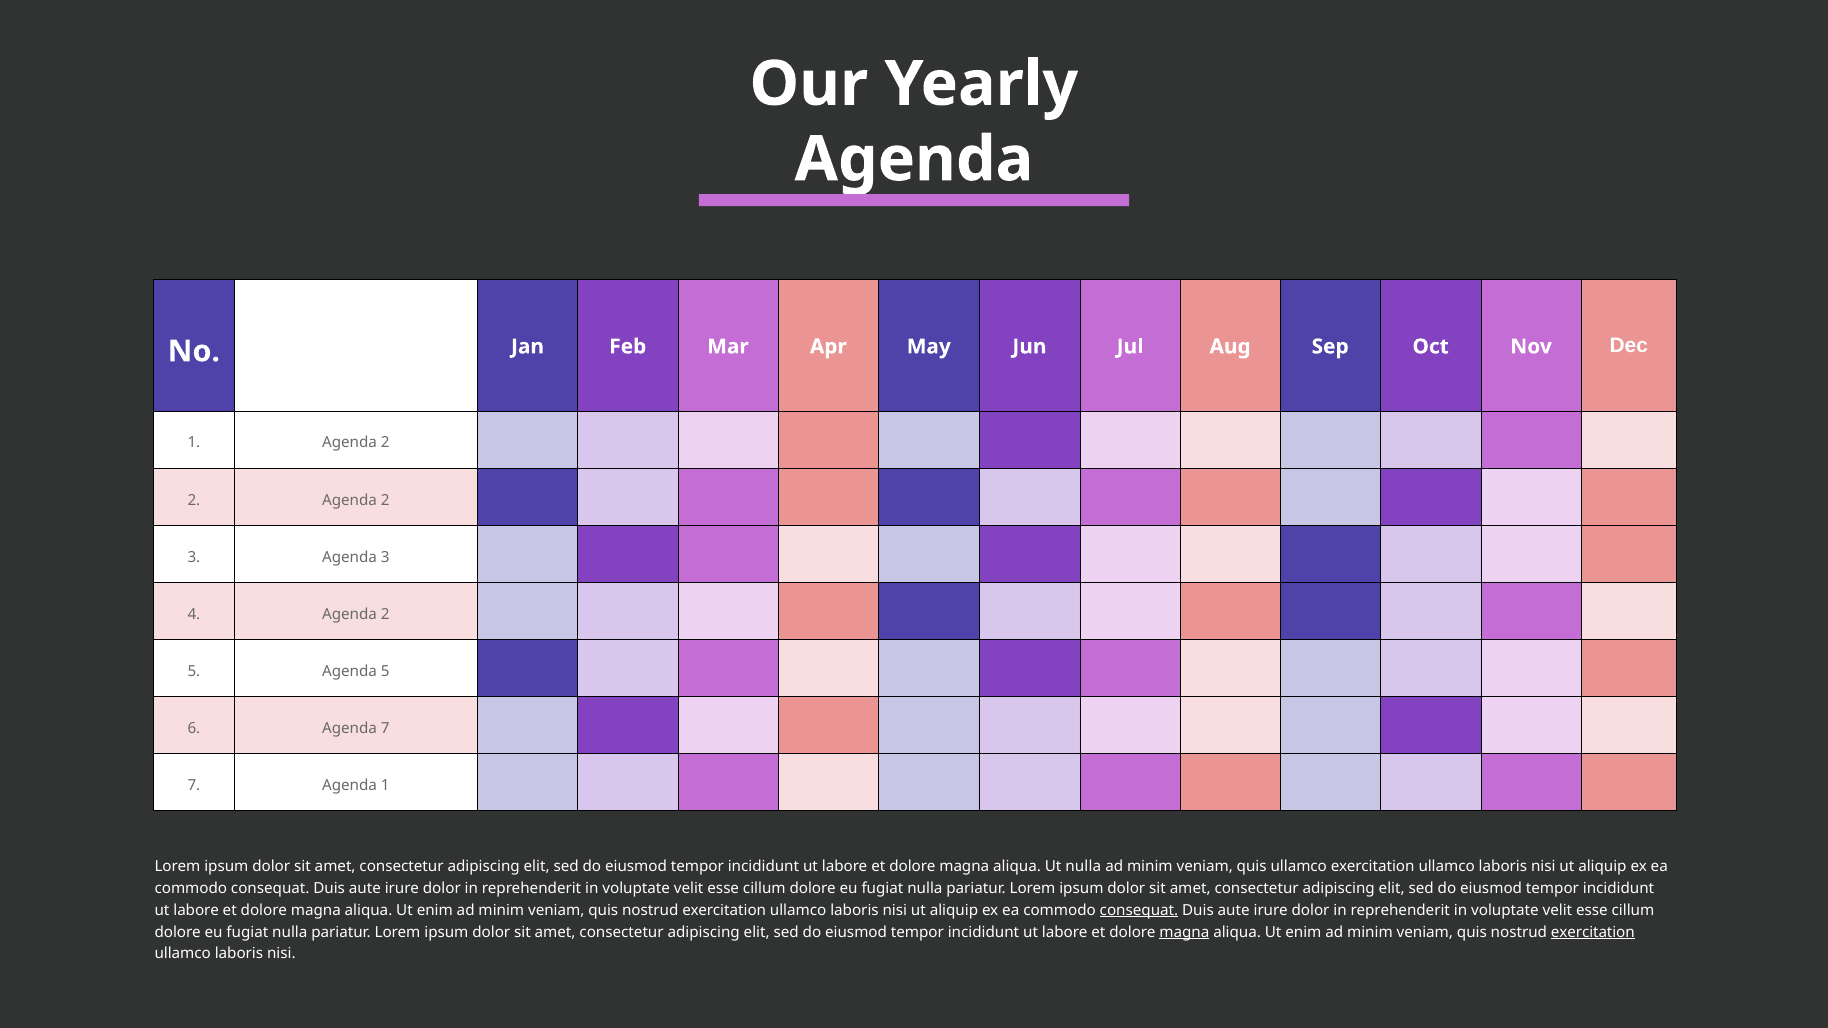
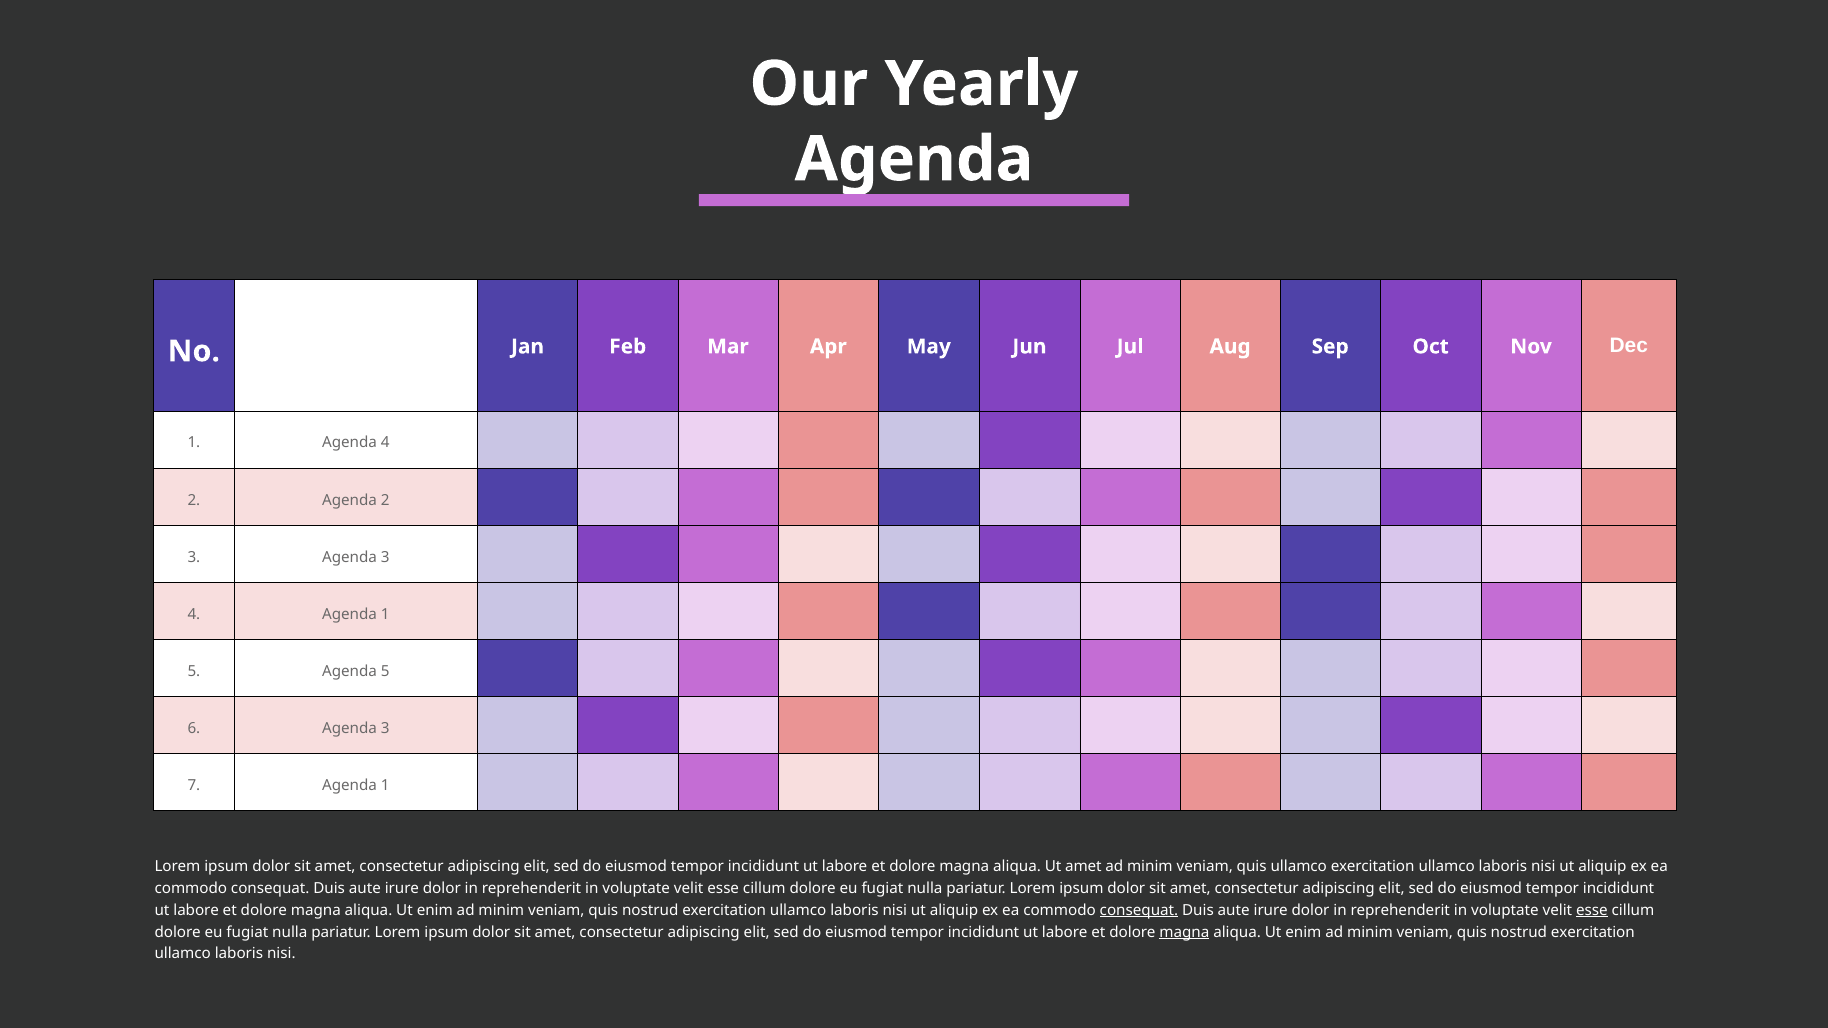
1 Agenda 2: 2 -> 4
4 Agenda 2: 2 -> 1
6 Agenda 7: 7 -> 3
Ut nulla: nulla -> amet
esse at (1592, 910) underline: none -> present
exercitation at (1593, 932) underline: present -> none
